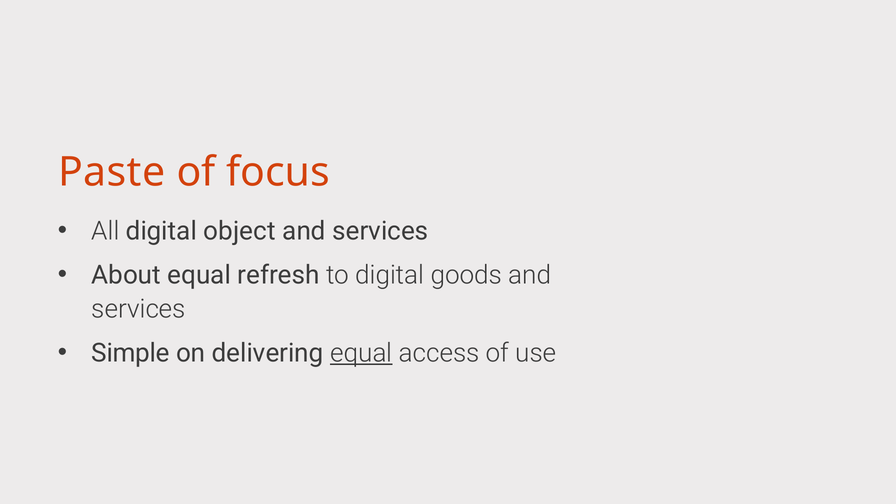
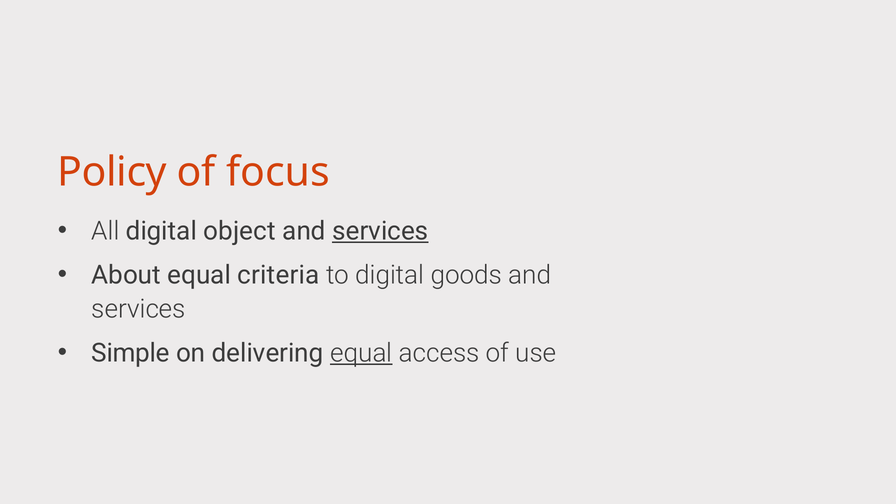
Paste: Paste -> Policy
services at (380, 231) underline: none -> present
refresh: refresh -> criteria
